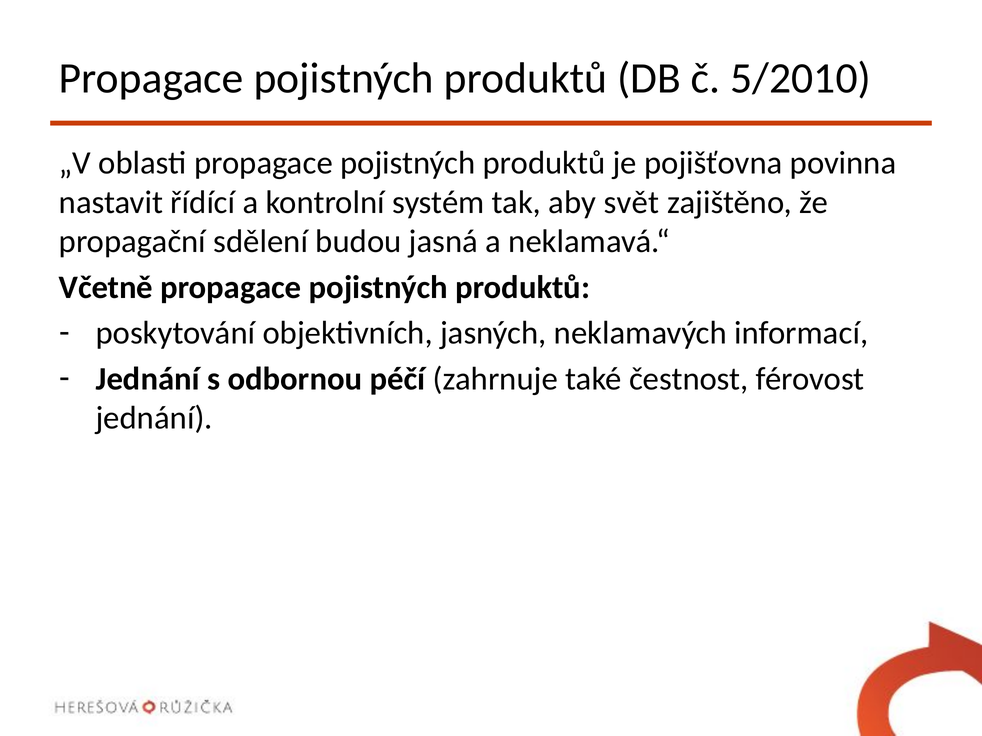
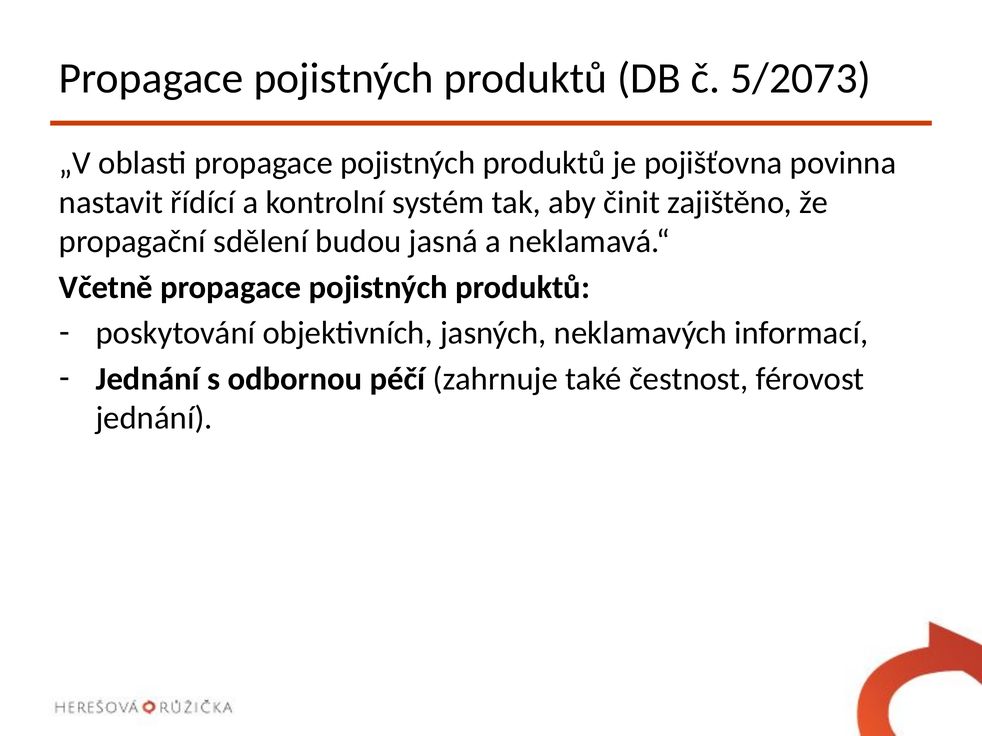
5/2010: 5/2010 -> 5/2073
svět: svět -> činit
